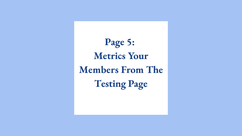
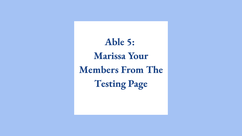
Page at (115, 42): Page -> Able
Metrics: Metrics -> Marissa
